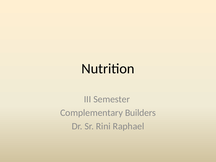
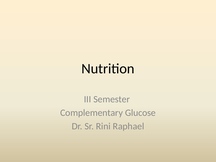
Builders: Builders -> Glucose
